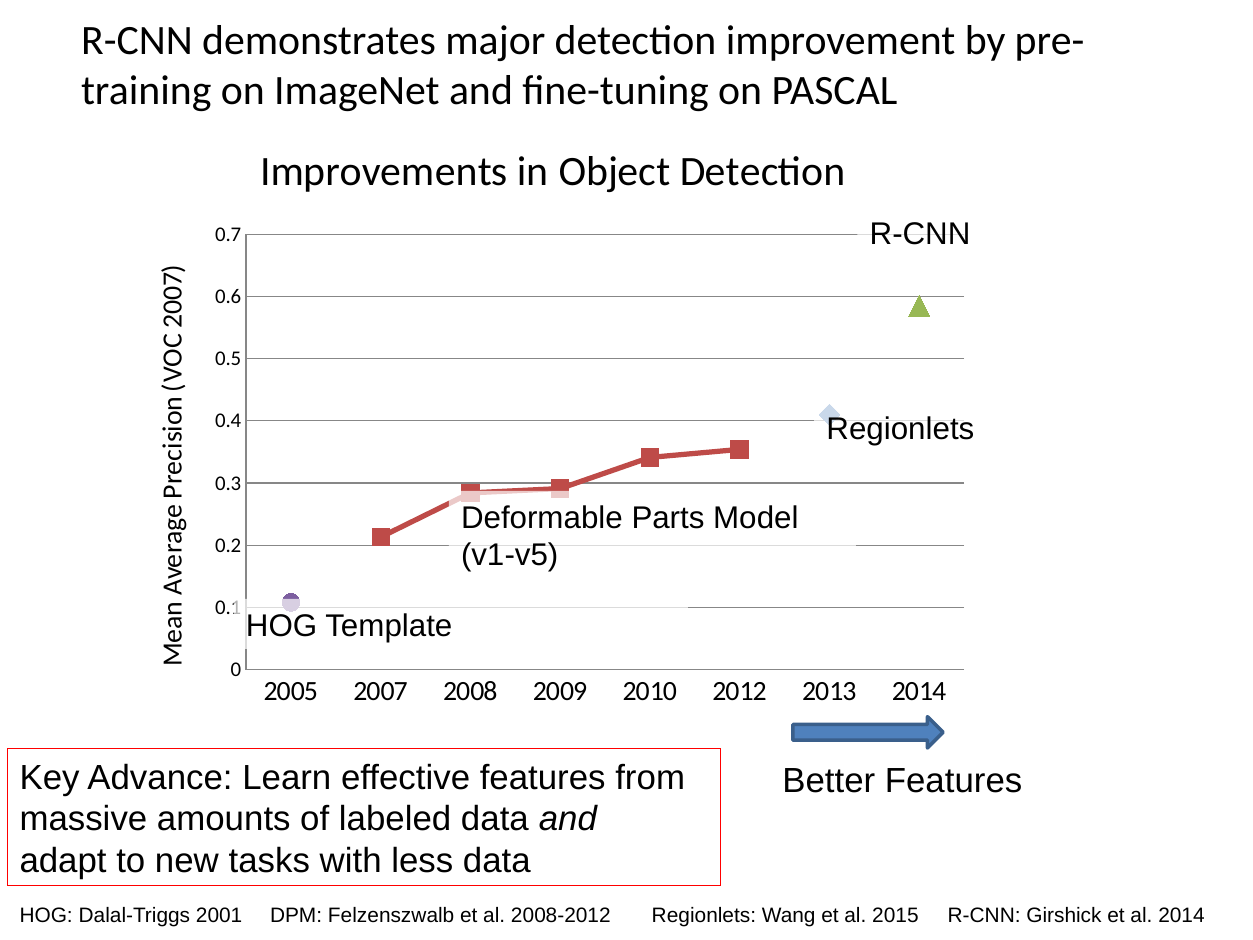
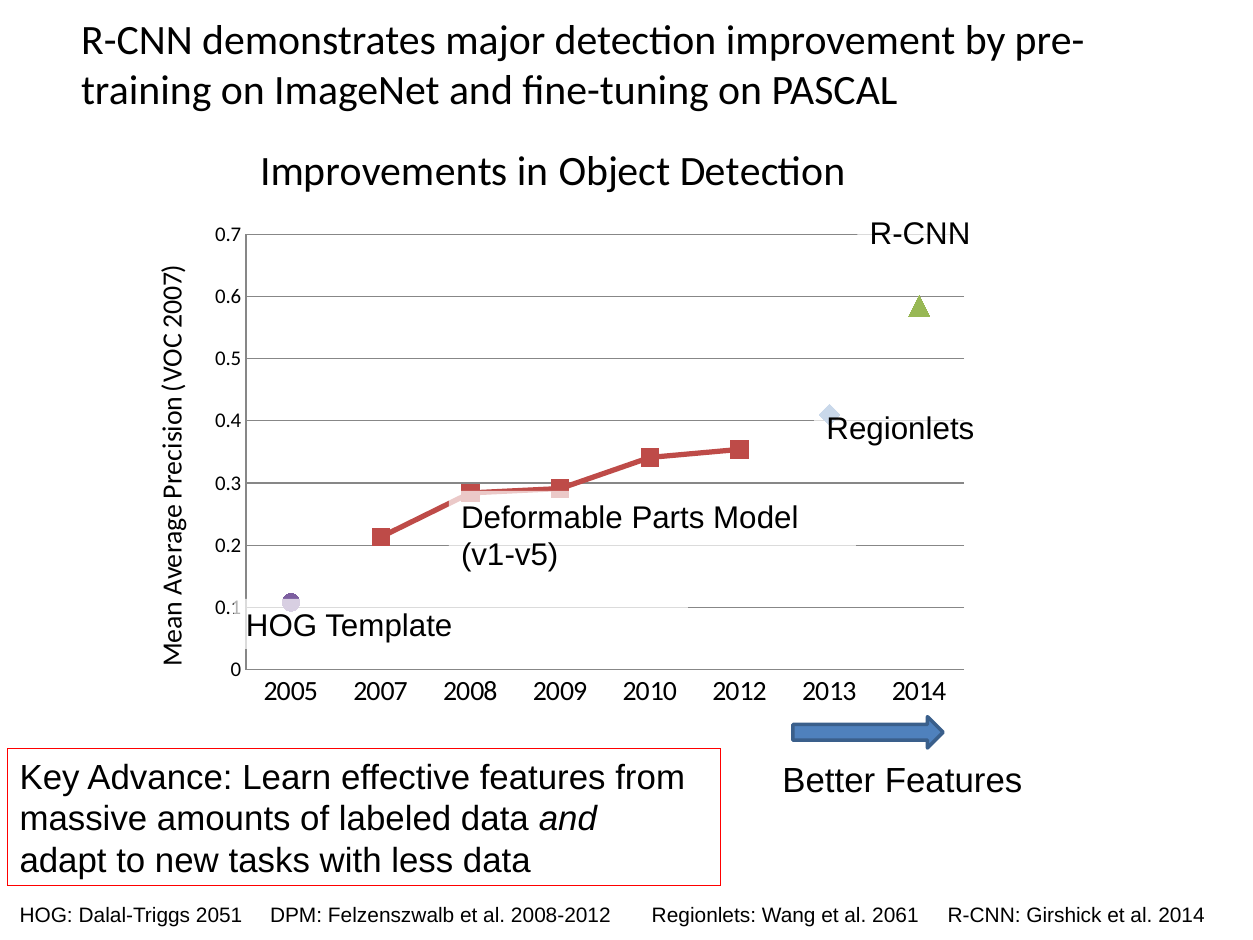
2001: 2001 -> 2051
2015: 2015 -> 2061
